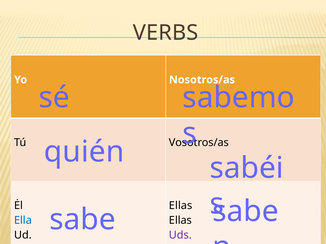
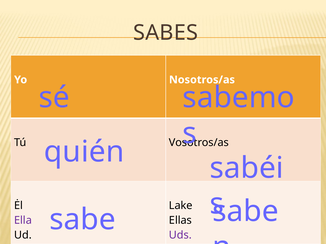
VERBS: VERBS -> SABES
Ellas at (181, 206): Ellas -> Lake
Ella colour: blue -> purple
